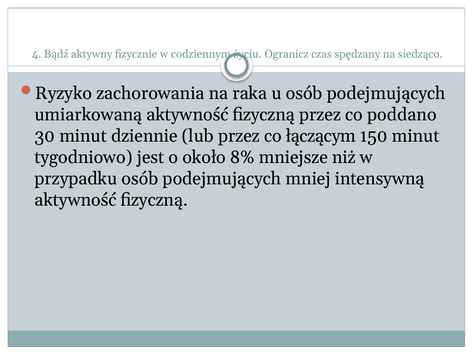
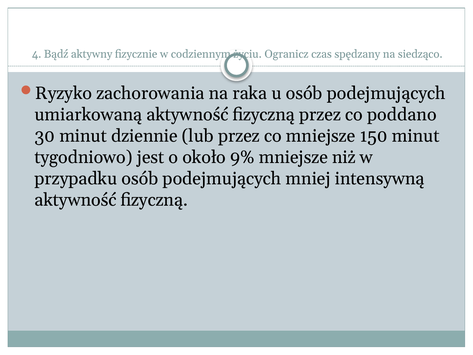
co łączącym: łączącym -> mniejsze
8%: 8% -> 9%
